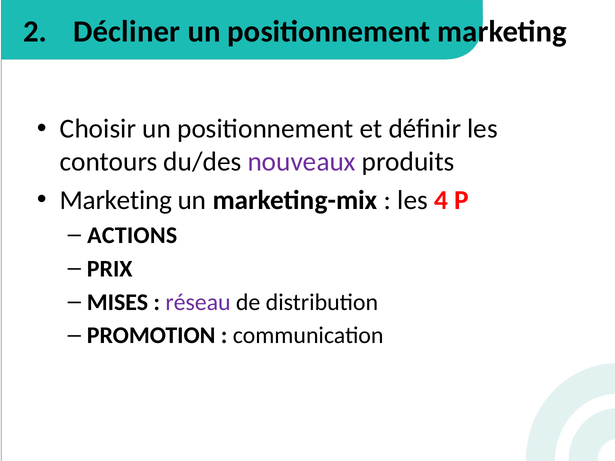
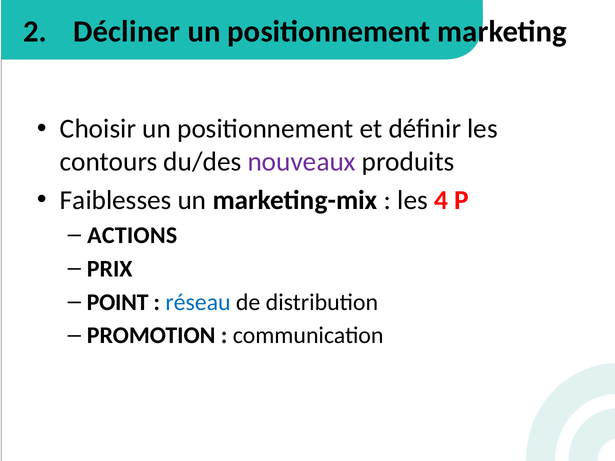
Marketing at (116, 200): Marketing -> Faiblesses
MISES: MISES -> POINT
réseau colour: purple -> blue
